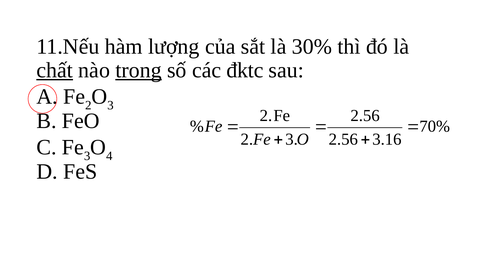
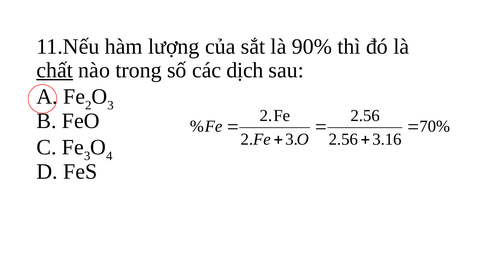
30%: 30% -> 90%
trong underline: present -> none
đktc: đktc -> dịch
